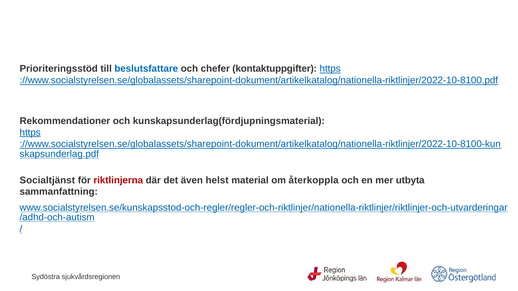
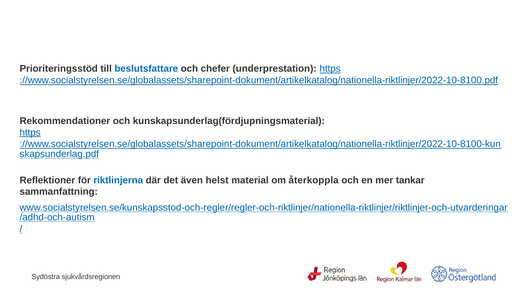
kontaktuppgifter: kontaktuppgifter -> underprestation
Socialtjänst: Socialtjänst -> Reflektioner
riktlinjerna colour: red -> blue
utbyta: utbyta -> tankar
